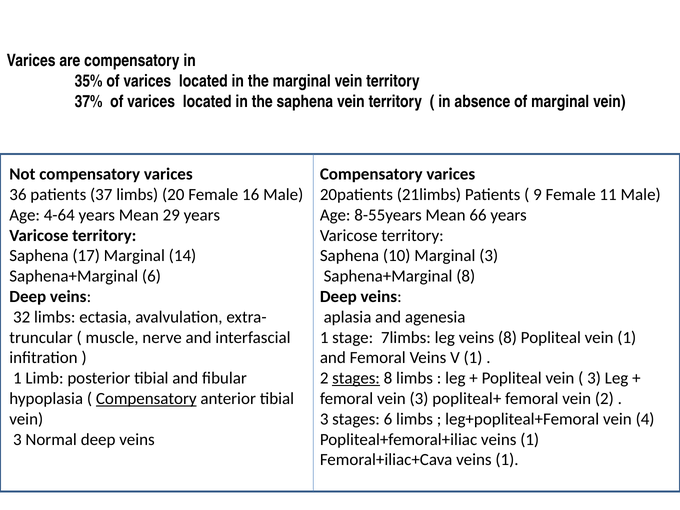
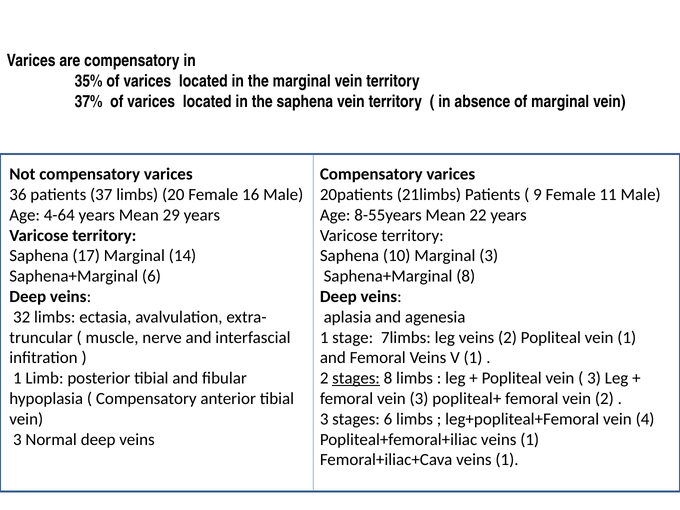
66: 66 -> 22
veins 8: 8 -> 2
Compensatory at (146, 399) underline: present -> none
